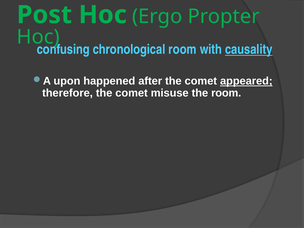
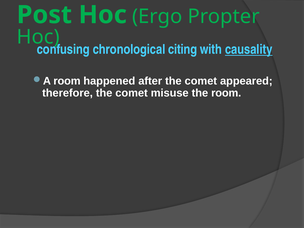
chronological room: room -> citing
upon at (67, 81): upon -> room
appeared underline: present -> none
